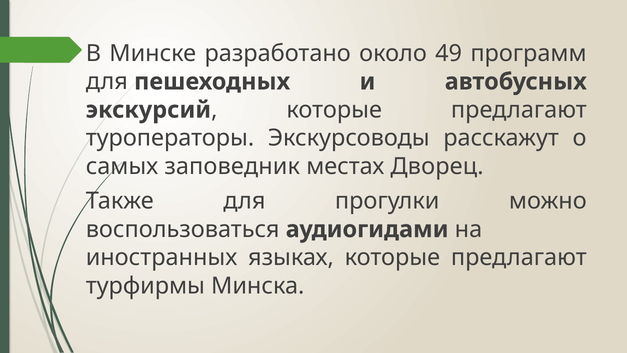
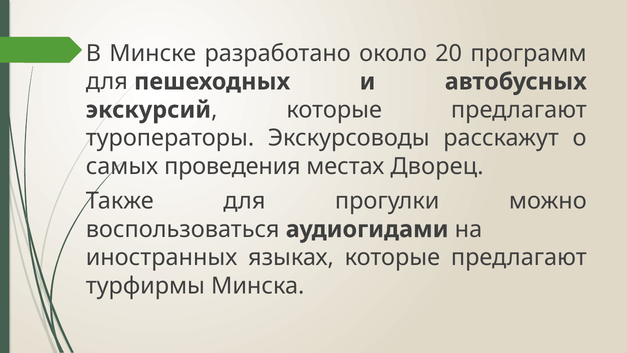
49: 49 -> 20
заповедник: заповедник -> проведения
